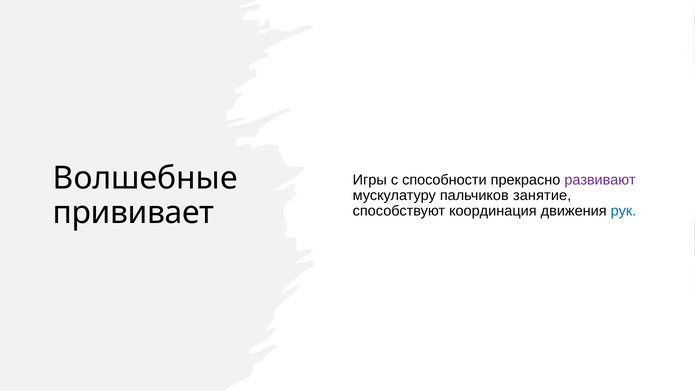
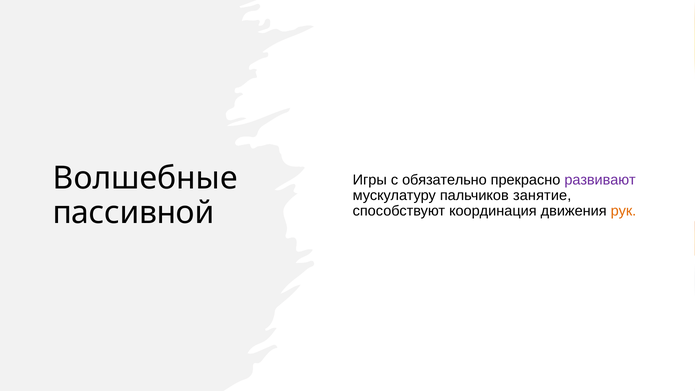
способности: способности -> обязательно
прививает: прививает -> пассивной
рук colour: blue -> orange
